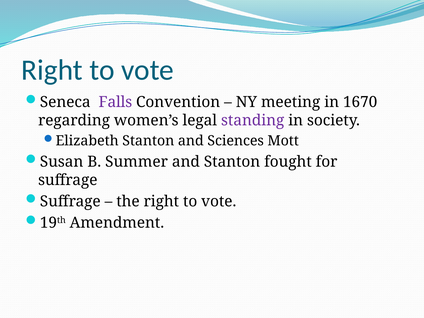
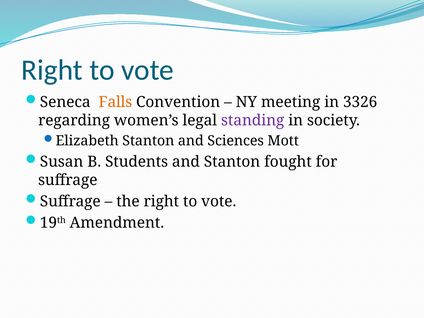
Falls colour: purple -> orange
1670: 1670 -> 3326
Summer: Summer -> Students
